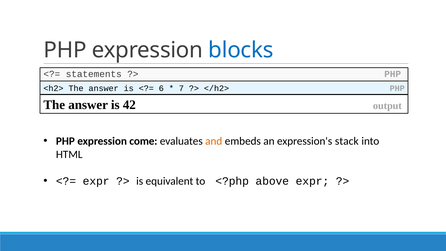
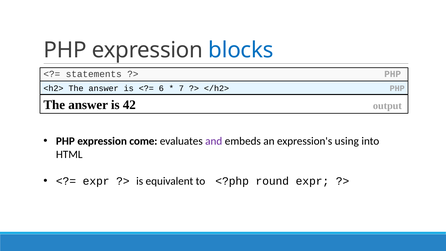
and colour: orange -> purple
stack: stack -> using
above: above -> round
